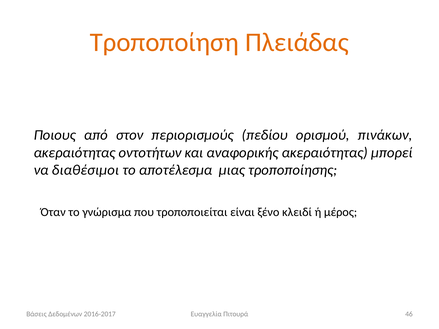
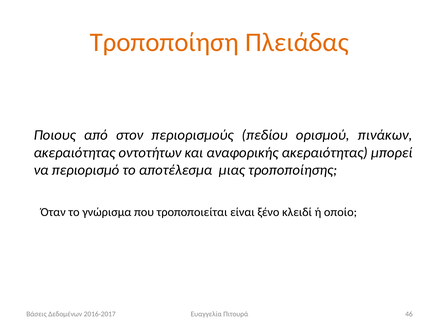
διαθέσιμοι: διαθέσιμοι -> περιορισμό
μέρος: μέρος -> οποίο
